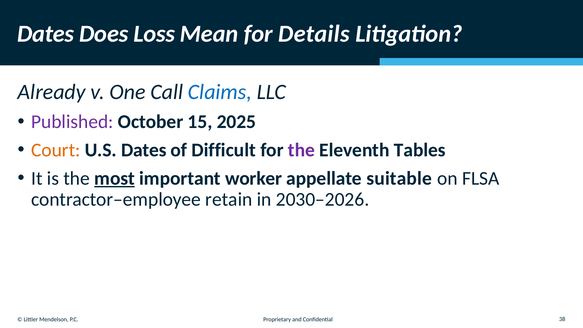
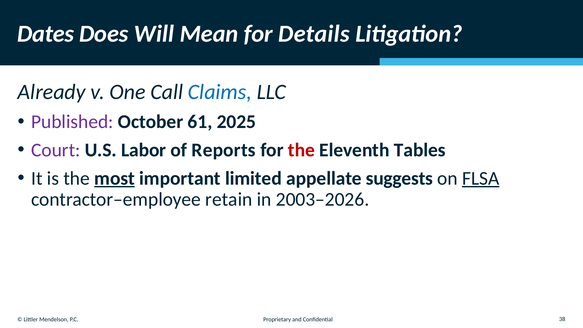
Loss: Loss -> Will
15: 15 -> 61
Court colour: orange -> purple
U.S Dates: Dates -> Labor
Difficult: Difficult -> Reports
the at (301, 150) colour: purple -> red
worker: worker -> limited
suitable: suitable -> suggests
FLSA underline: none -> present
2030–2026: 2030–2026 -> 2003–2026
